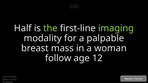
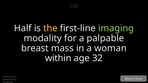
the colour: light green -> yellow
follow: follow -> within
12: 12 -> 32
